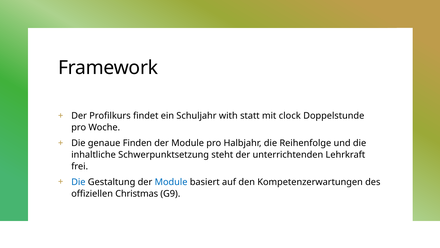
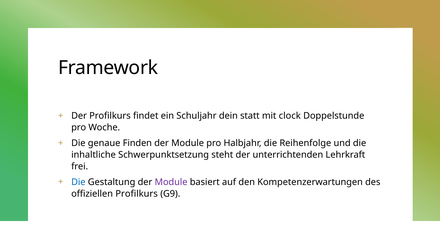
with: with -> dein
Module at (171, 182) colour: blue -> purple
offiziellen Christmas: Christmas -> Profilkurs
